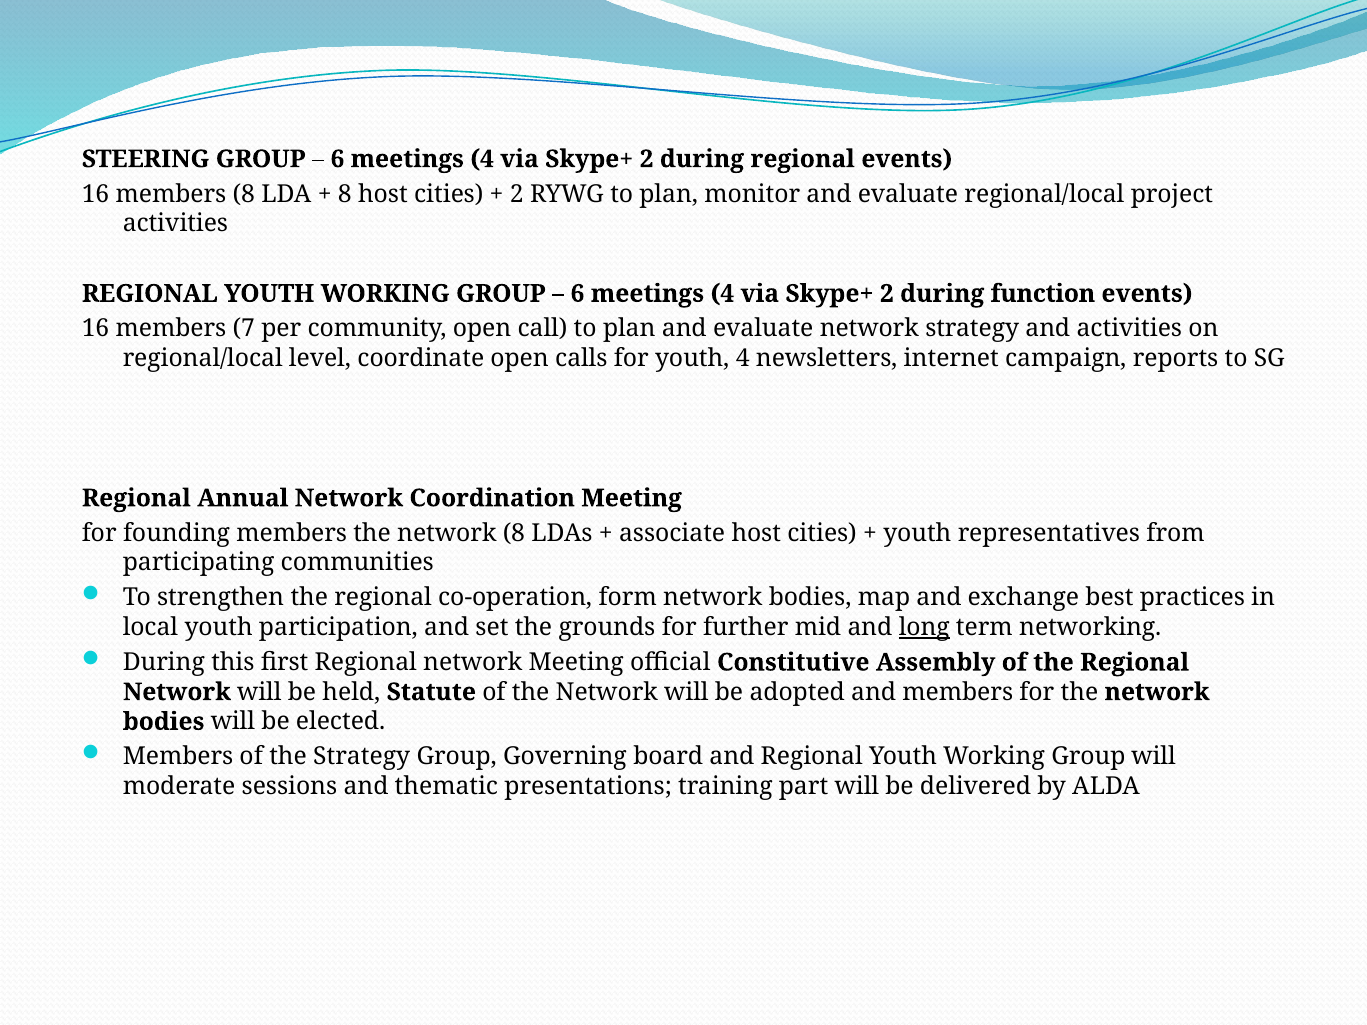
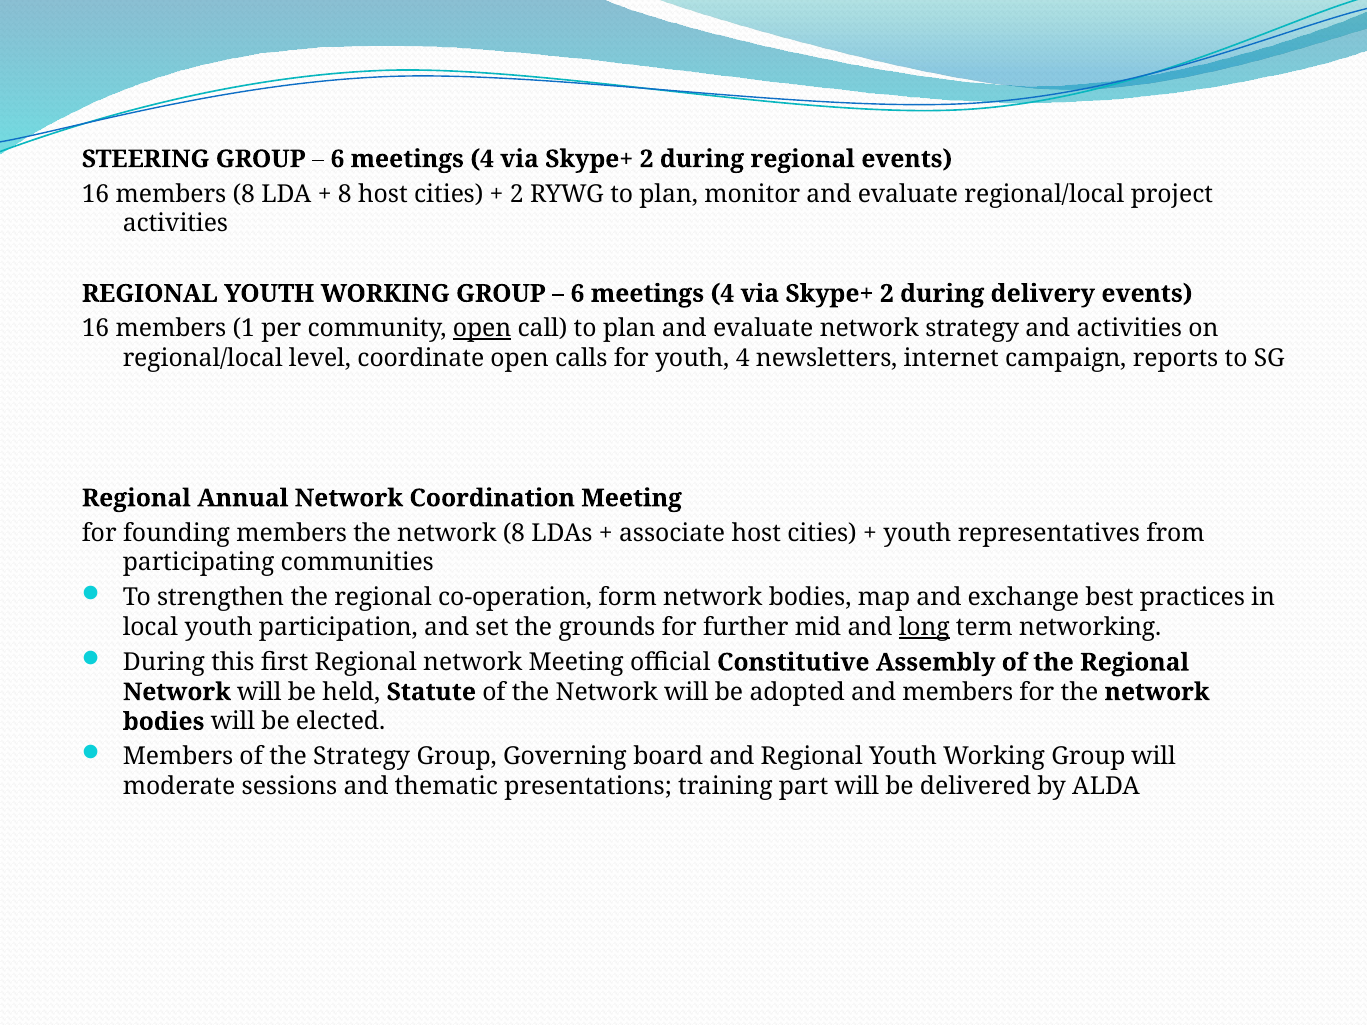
function: function -> delivery
7: 7 -> 1
open at (482, 329) underline: none -> present
